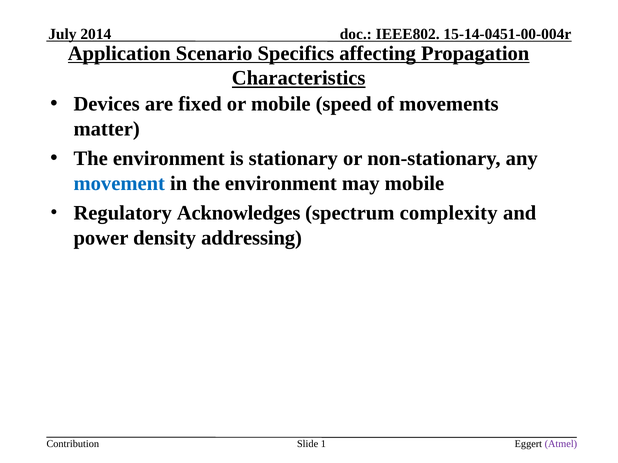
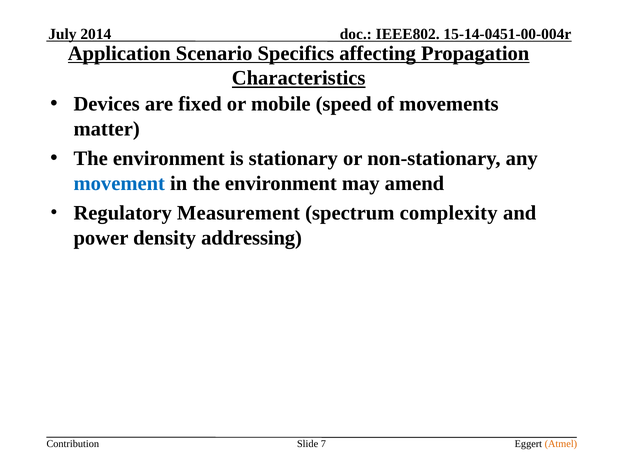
may mobile: mobile -> amend
Acknowledges: Acknowledges -> Measurement
1: 1 -> 7
Atmel colour: purple -> orange
